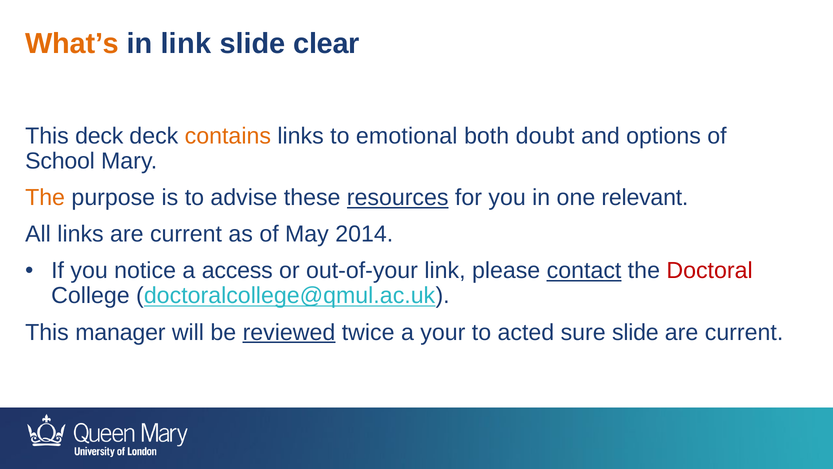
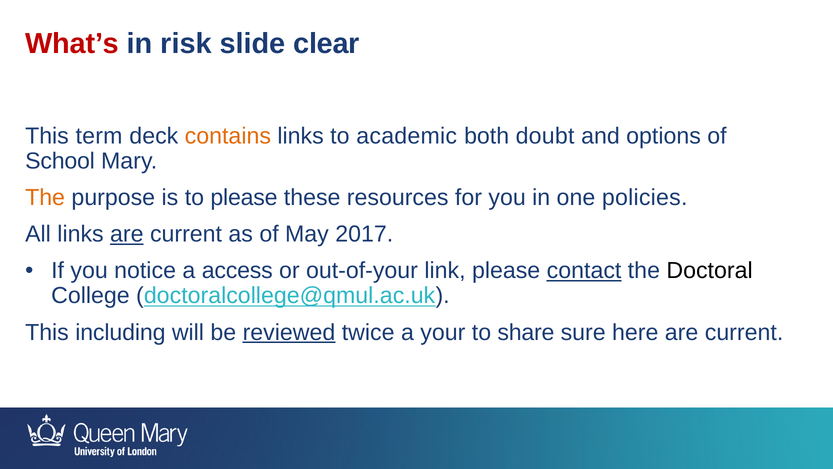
What’s colour: orange -> red
in link: link -> risk
This deck: deck -> term
emotional: emotional -> academic
to advise: advise -> please
resources underline: present -> none
relevant: relevant -> policies
are at (127, 234) underline: none -> present
2014: 2014 -> 2017
Doctoral colour: red -> black
manager: manager -> including
acted: acted -> share
sure slide: slide -> here
